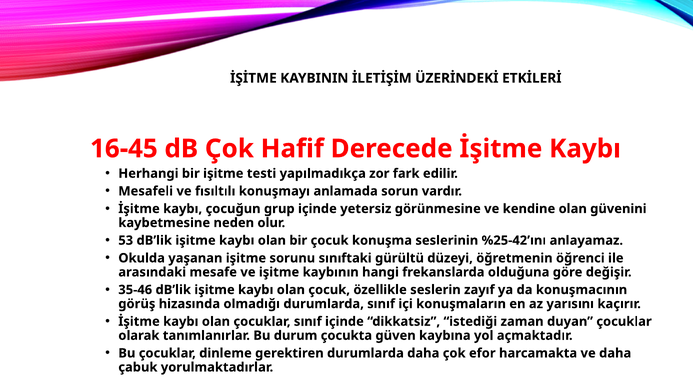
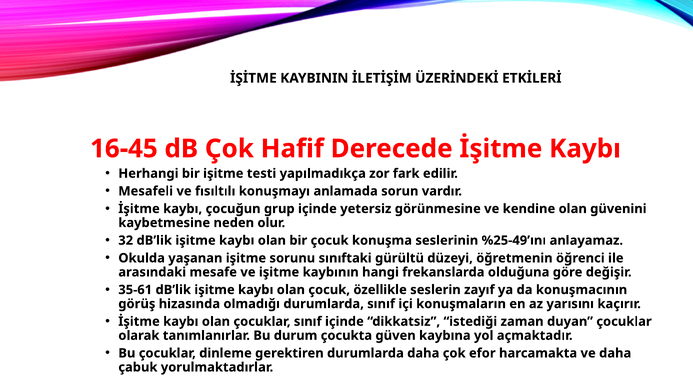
53: 53 -> 32
%25-42’ını: %25-42’ını -> %25-49’ını
35-46: 35-46 -> 35-61
